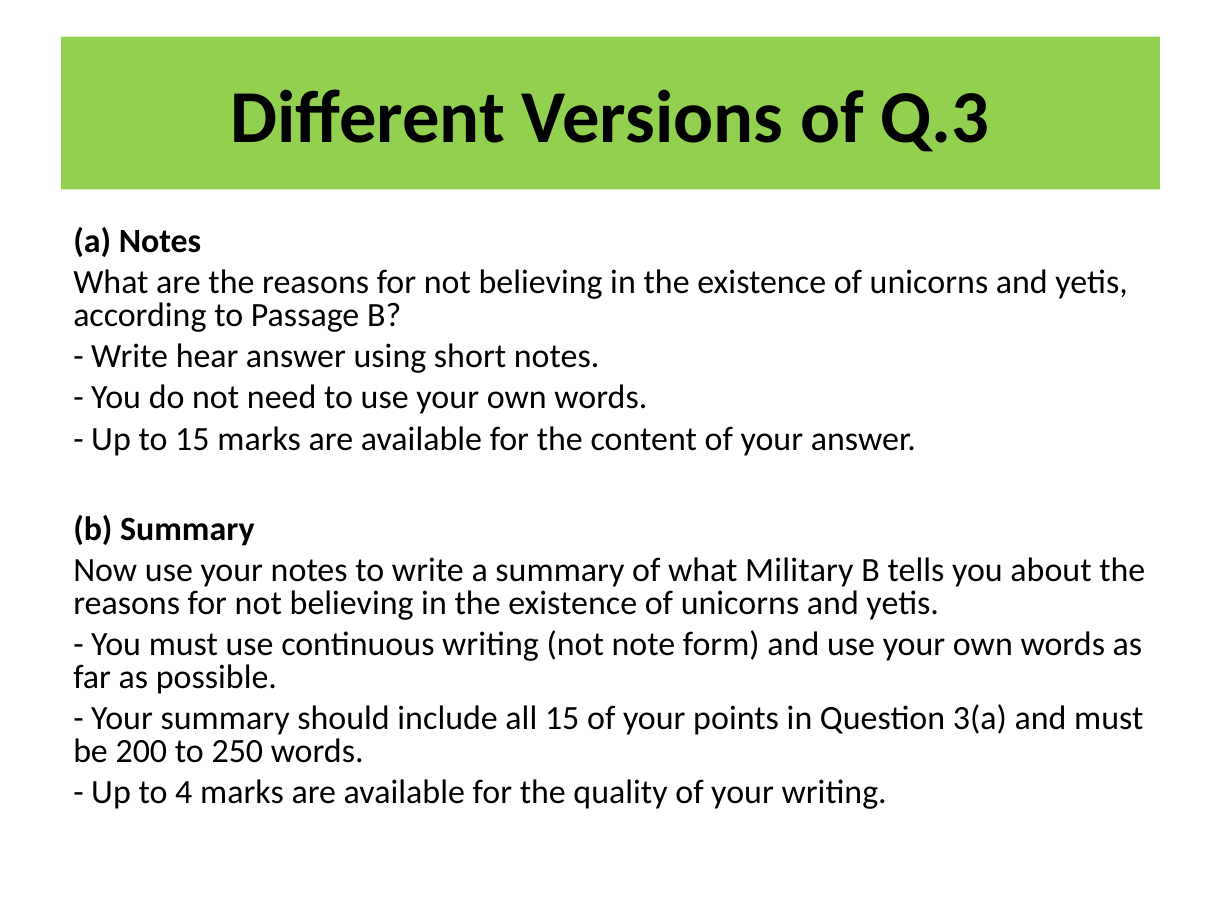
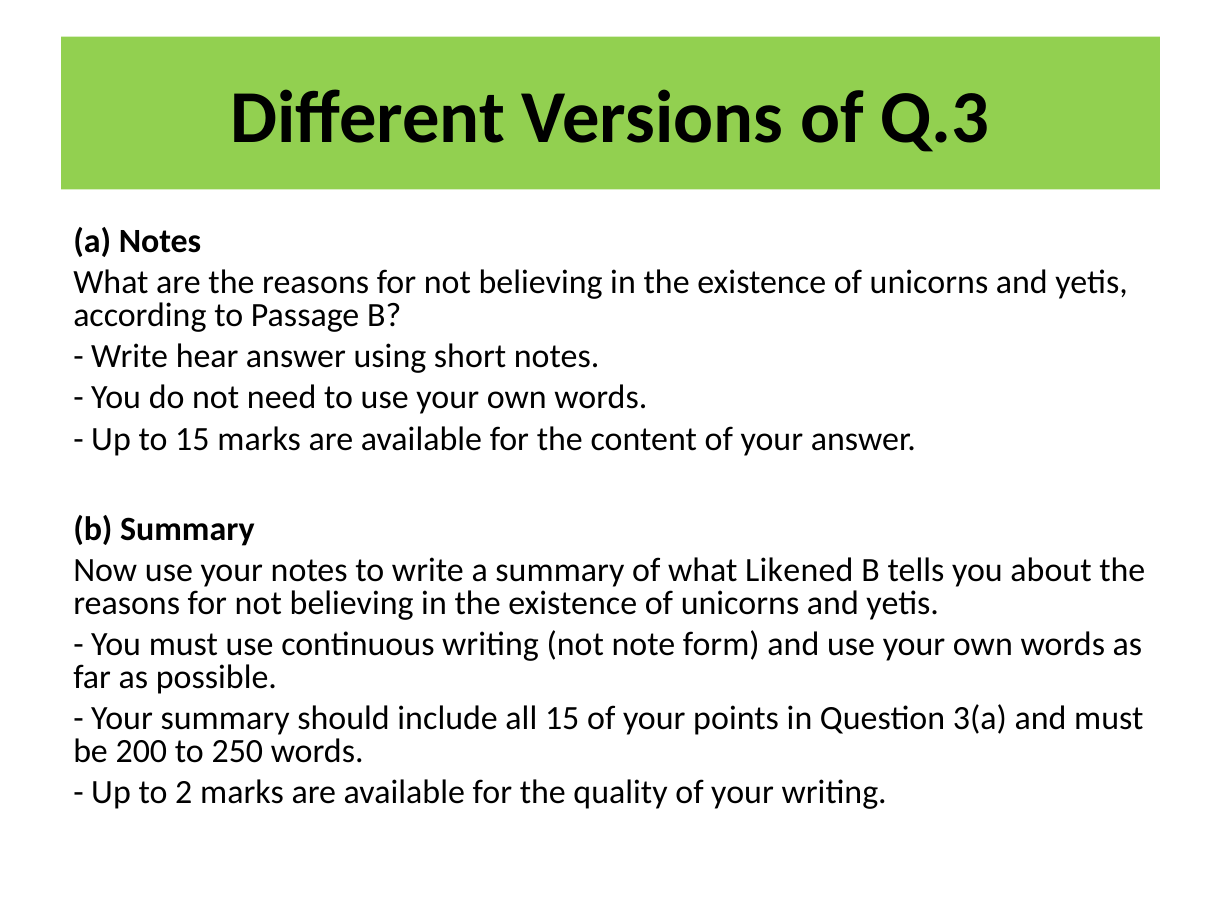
Military: Military -> Likened
4: 4 -> 2
